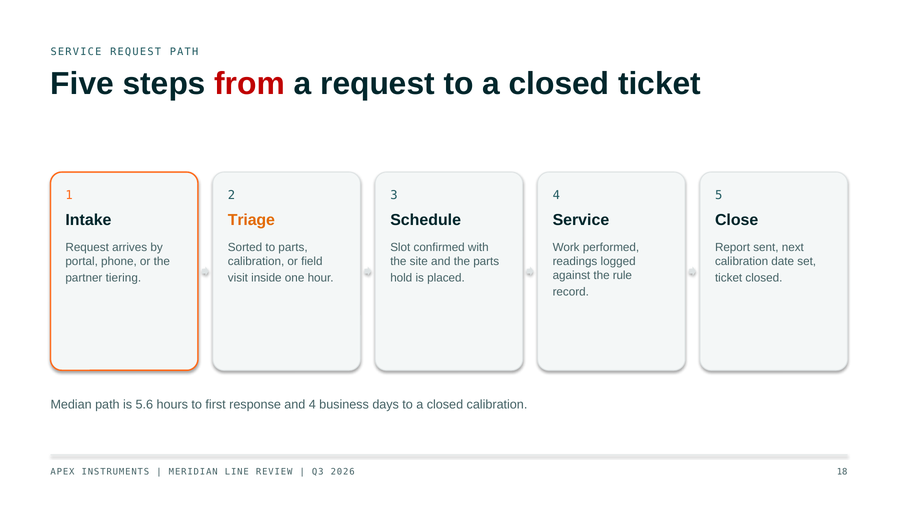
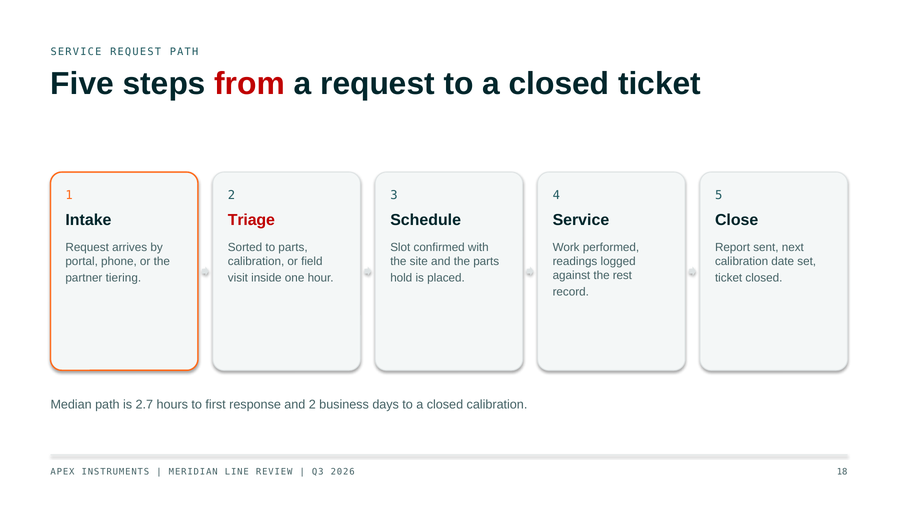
Triage colour: orange -> red
rule: rule -> rest
5.6: 5.6 -> 2.7
and 4: 4 -> 2
